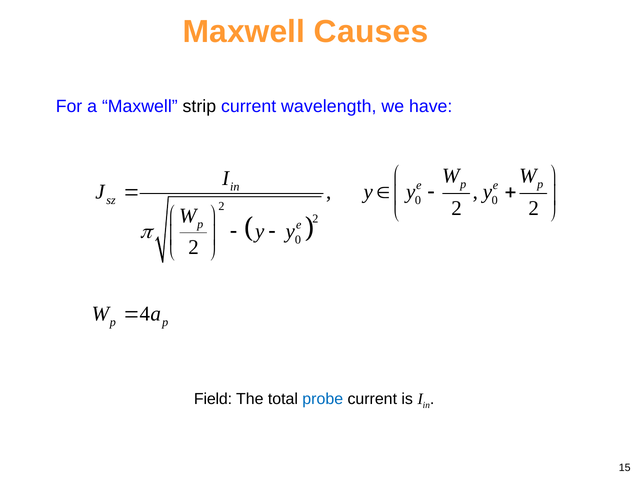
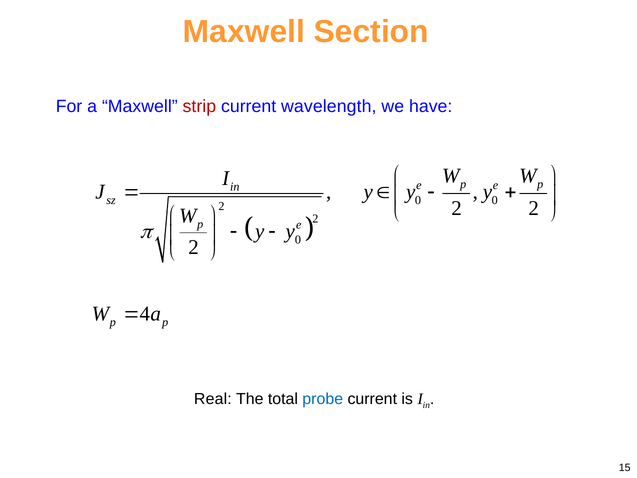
Causes: Causes -> Section
strip colour: black -> red
Field: Field -> Real
